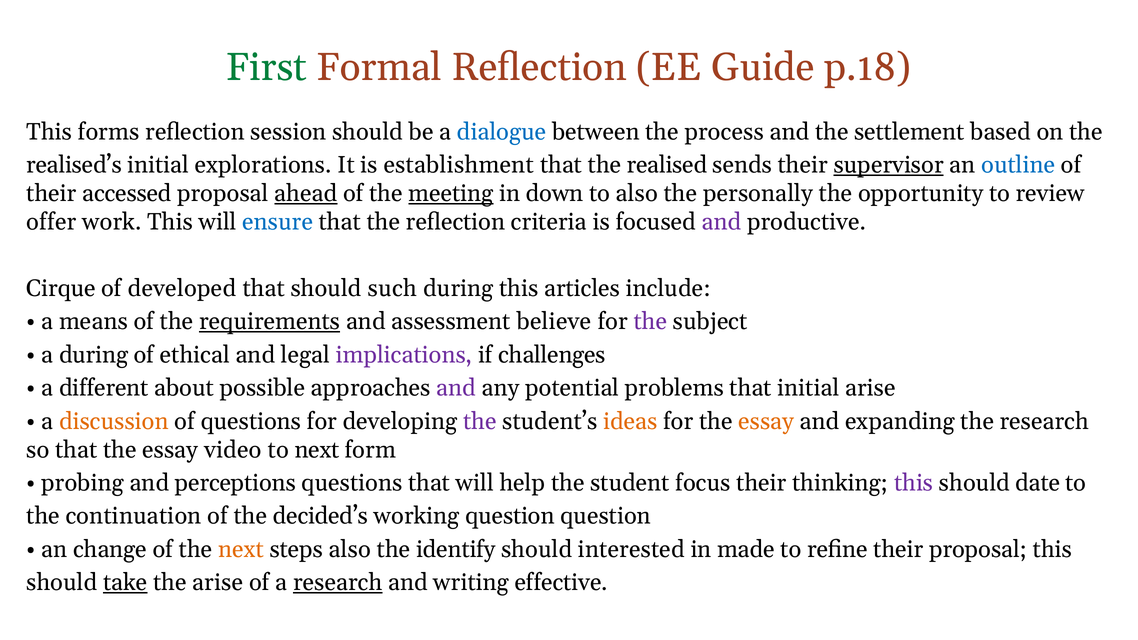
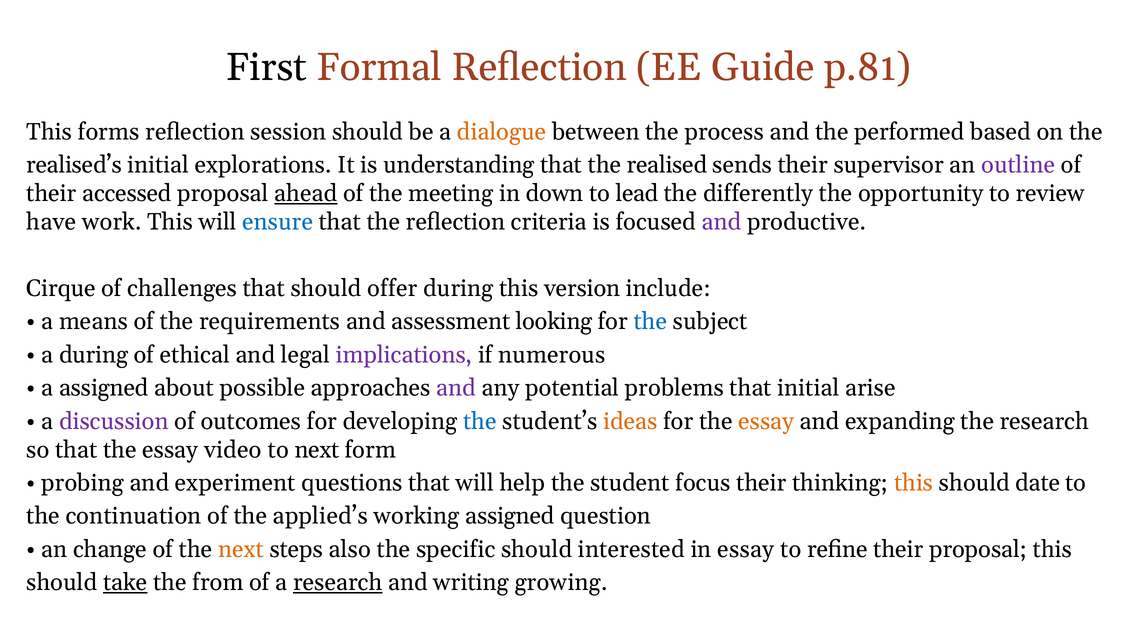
First colour: green -> black
p.18: p.18 -> p.81
dialogue colour: blue -> orange
settlement: settlement -> performed
establishment: establishment -> understanding
supervisor underline: present -> none
outline colour: blue -> purple
meeting underline: present -> none
to also: also -> lead
personally: personally -> differently
offer: offer -> have
developed: developed -> challenges
such: such -> offer
articles: articles -> version
requirements underline: present -> none
believe: believe -> looking
the at (650, 322) colour: purple -> blue
challenges: challenges -> numerous
a different: different -> assigned
discussion colour: orange -> purple
of questions: questions -> outcomes
the at (480, 421) colour: purple -> blue
perceptions: perceptions -> experiment
this at (914, 483) colour: purple -> orange
decided’s: decided’s -> applied’s
working question: question -> assigned
identify: identify -> specific
in made: made -> essay
the arise: arise -> from
effective: effective -> growing
